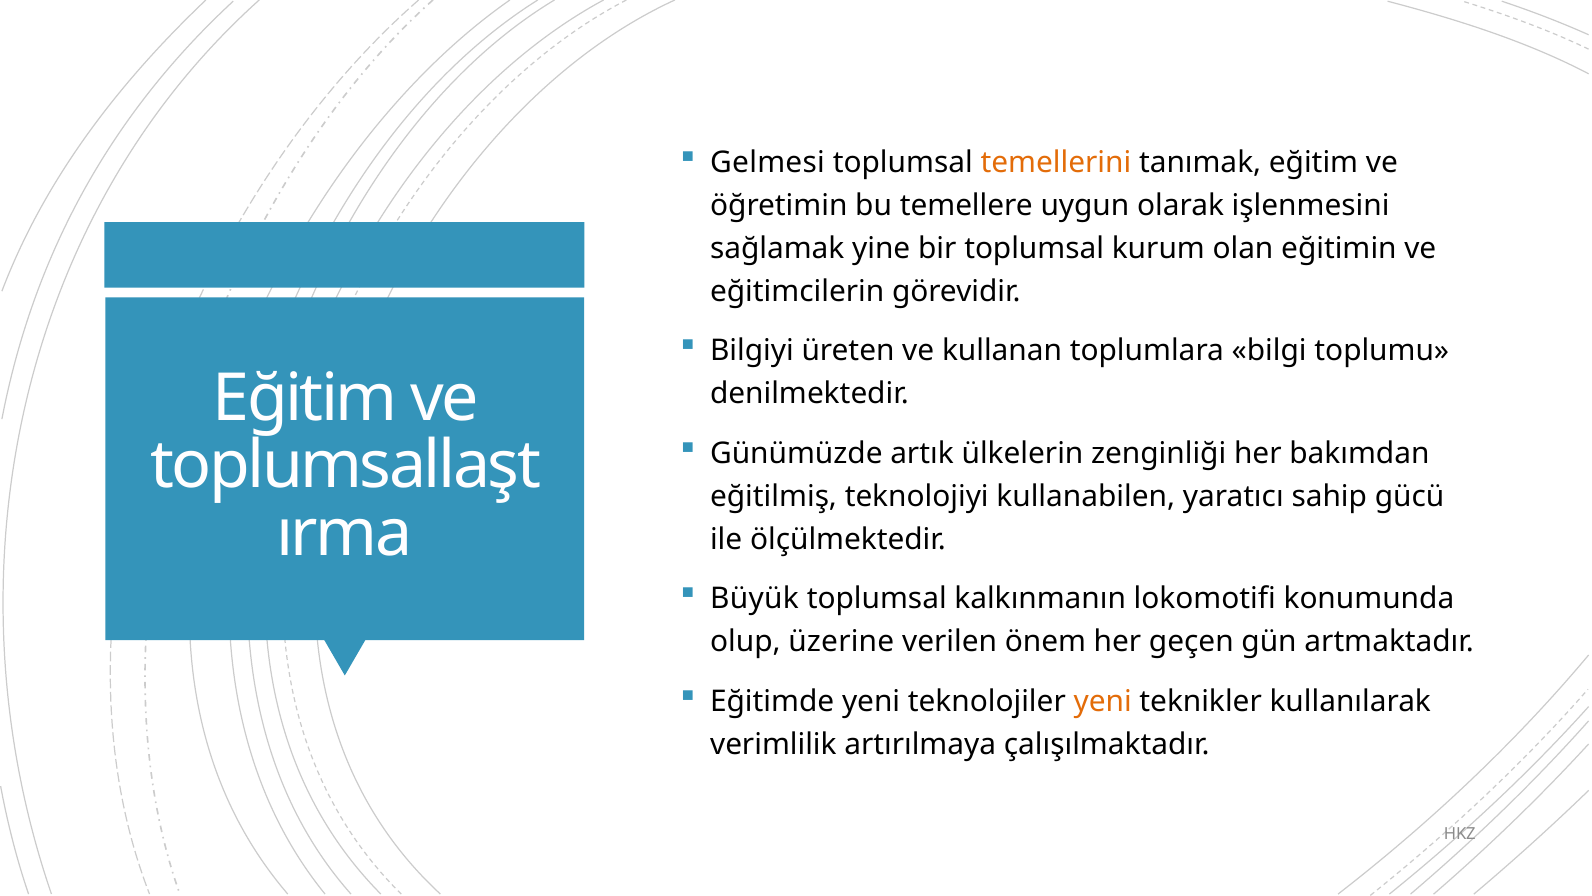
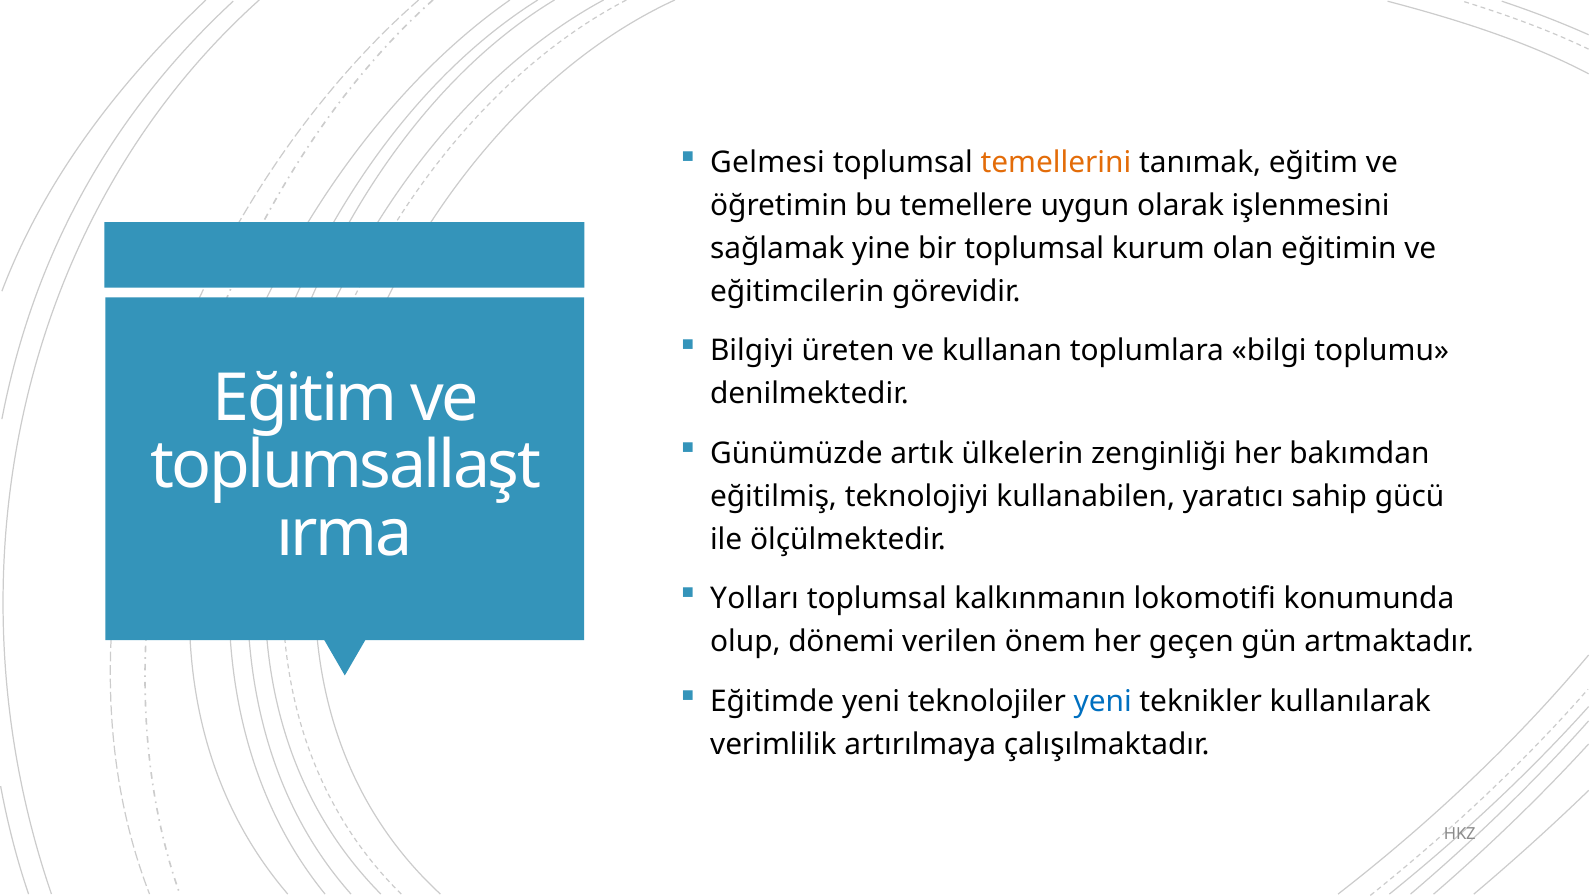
Büyük: Büyük -> Yolları
üzerine: üzerine -> dönemi
yeni at (1103, 701) colour: orange -> blue
